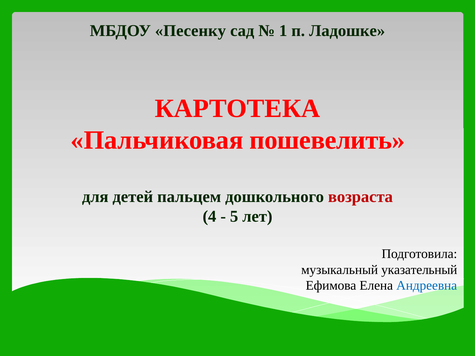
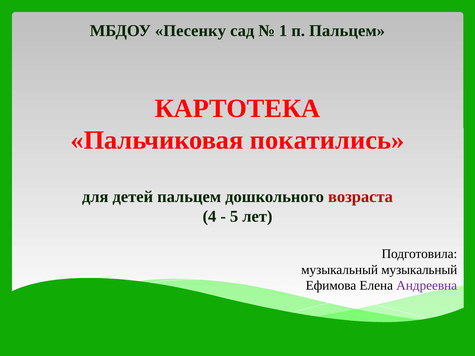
п Ладошке: Ладошке -> Пальцем
пошевелить: пошевелить -> покатились
музыкальный указательный: указательный -> музыкальный
Андреевна colour: blue -> purple
